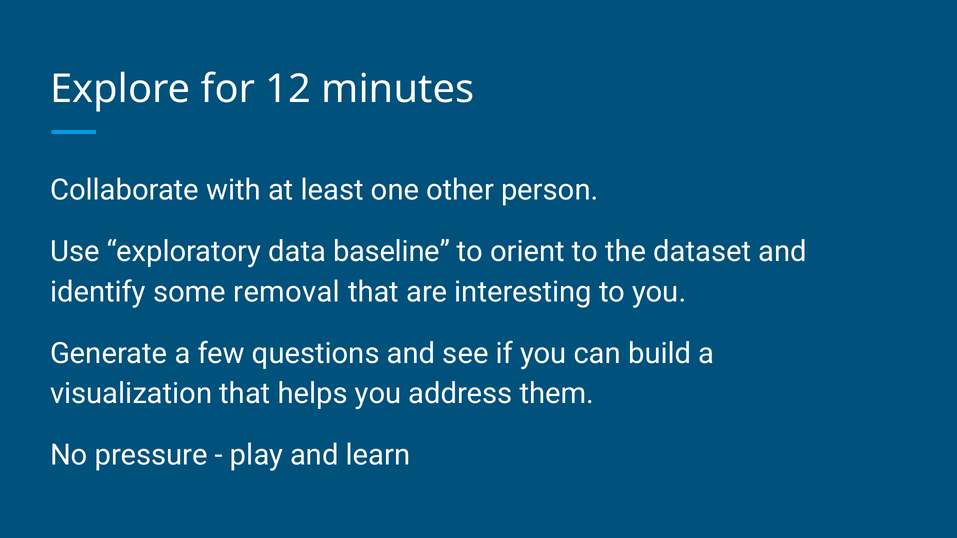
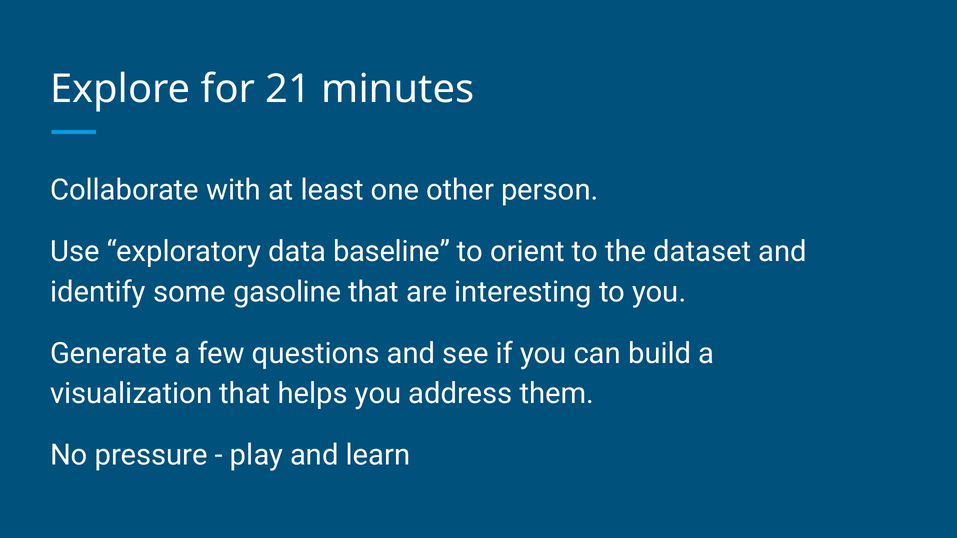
12: 12 -> 21
removal: removal -> gasoline
